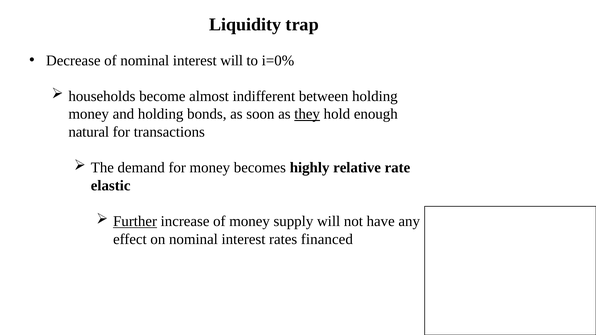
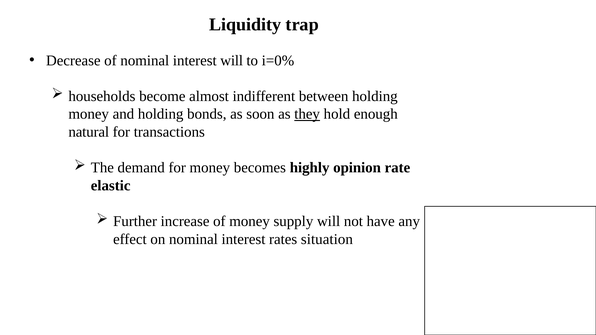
relative: relative -> opinion
Further underline: present -> none
financed: financed -> situation
